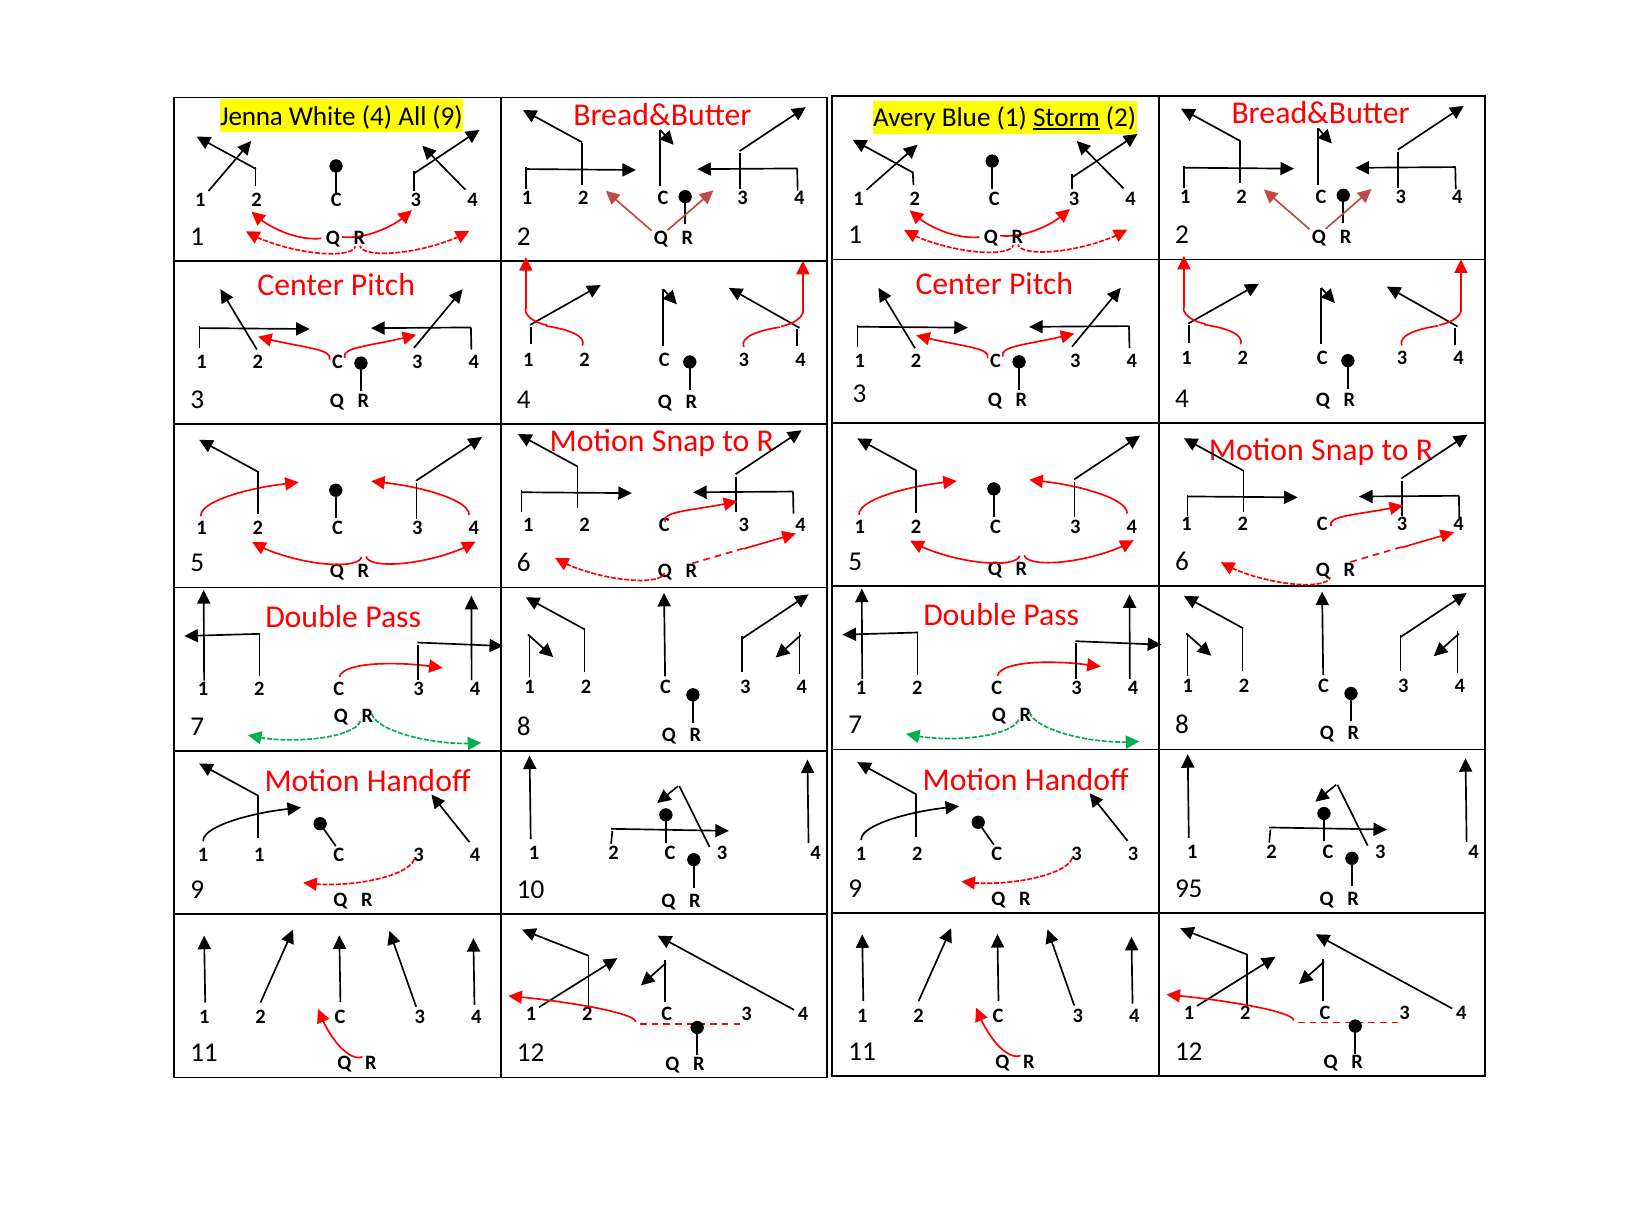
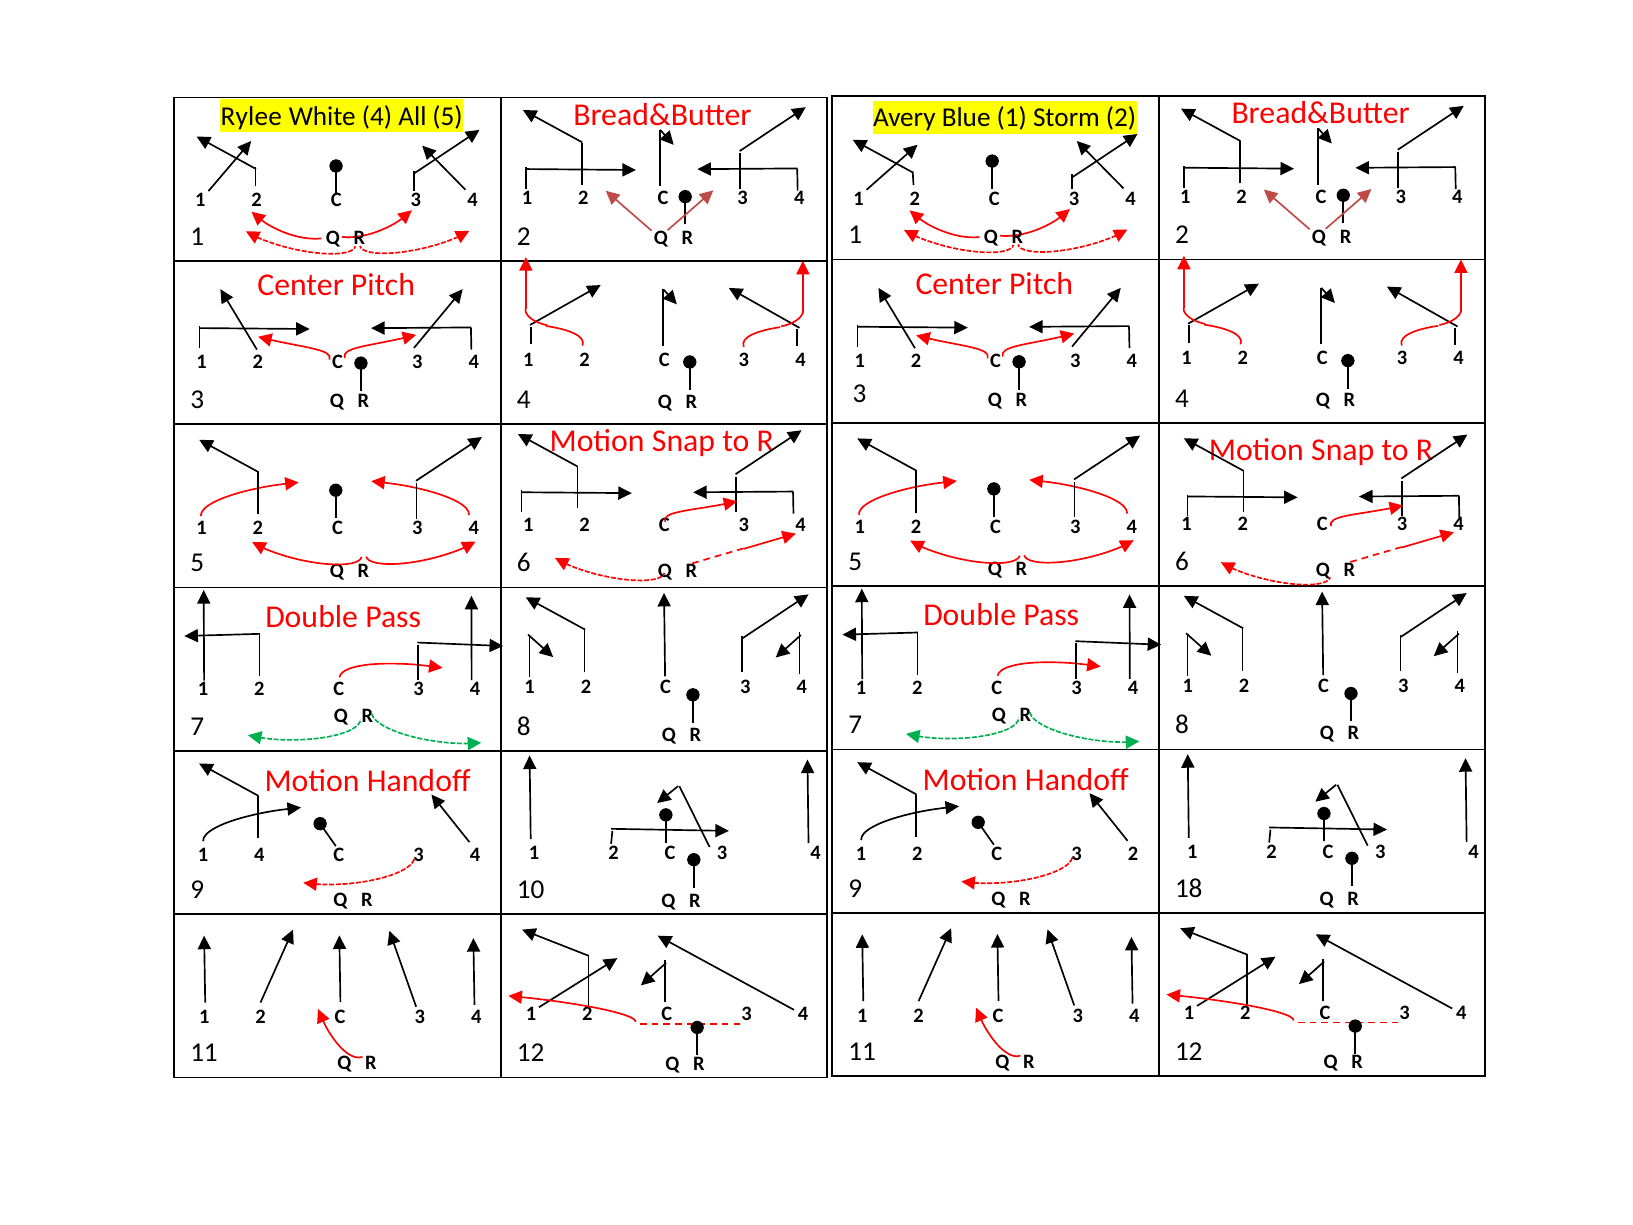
Jenna: Jenna -> Rylee
All 9: 9 -> 5
Storm underline: present -> none
3 3: 3 -> 2
1 1: 1 -> 4
95: 95 -> 18
